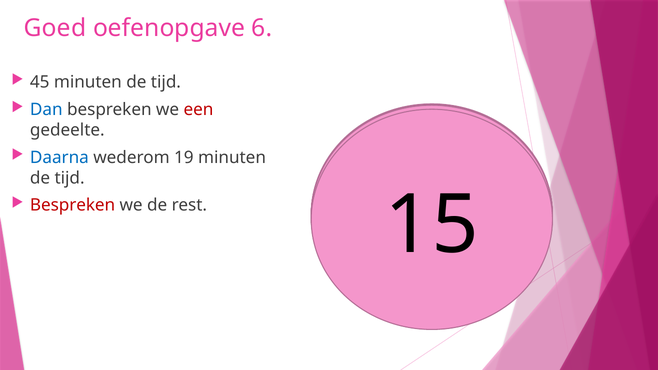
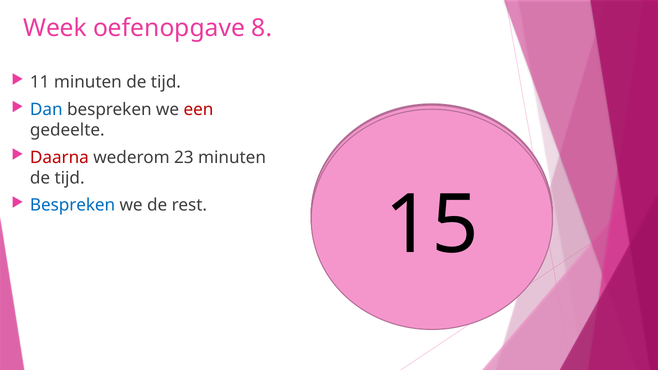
Goed: Goed -> Week
6: 6 -> 8
45 at (40, 82): 45 -> 11
Daarna colour: blue -> red
19: 19 -> 23
Bespreken at (73, 205) colour: red -> blue
